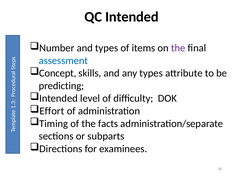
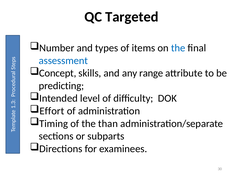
QC Intended: Intended -> Targeted
the at (178, 48) colour: purple -> blue
any types: types -> range
facts: facts -> than
